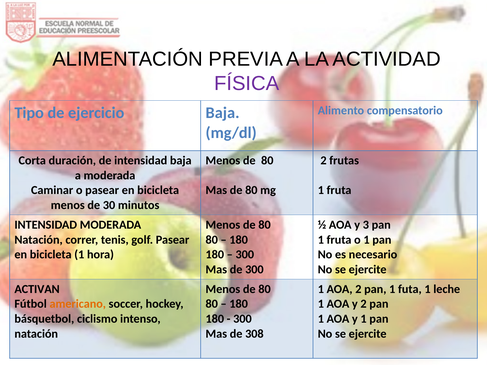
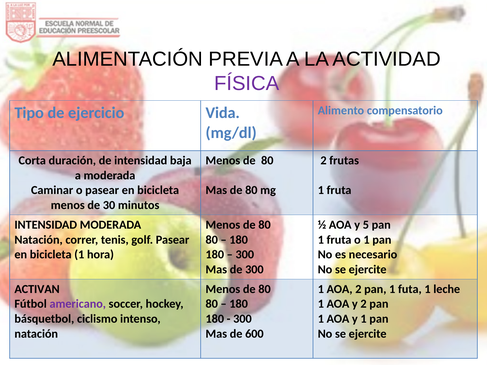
ejercicio Baja: Baja -> Vida
3: 3 -> 5
americano colour: orange -> purple
308: 308 -> 600
